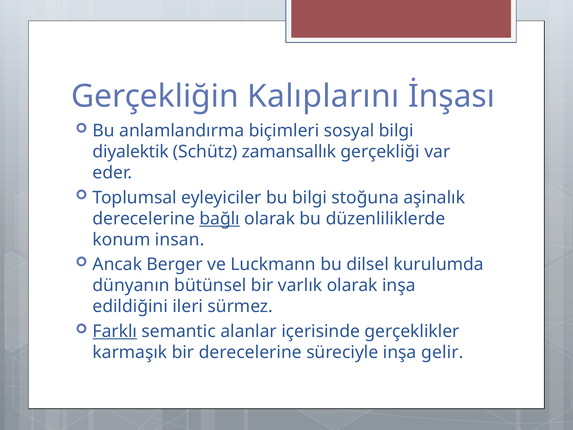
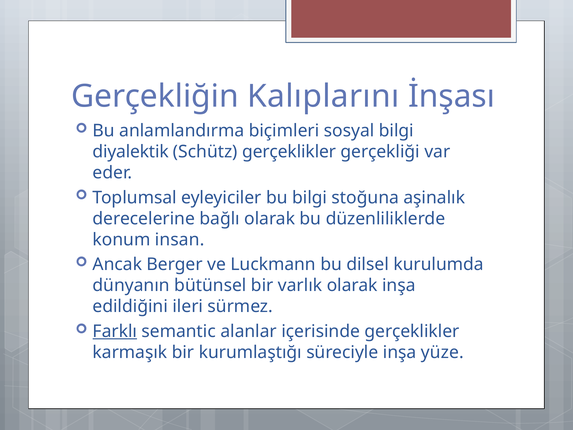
Schütz zamansallık: zamansallık -> gerçeklikler
bağlı underline: present -> none
bir derecelerine: derecelerine -> kurumlaştığı
gelir: gelir -> yüze
